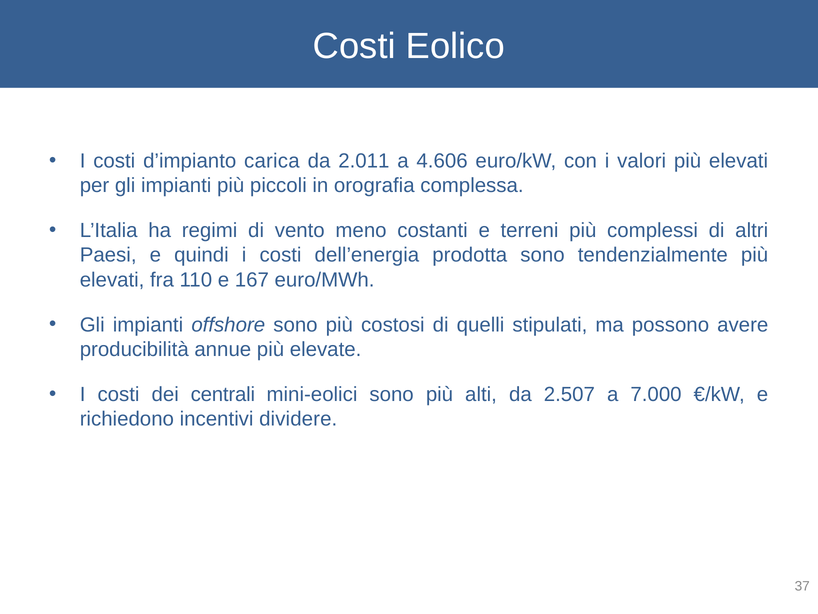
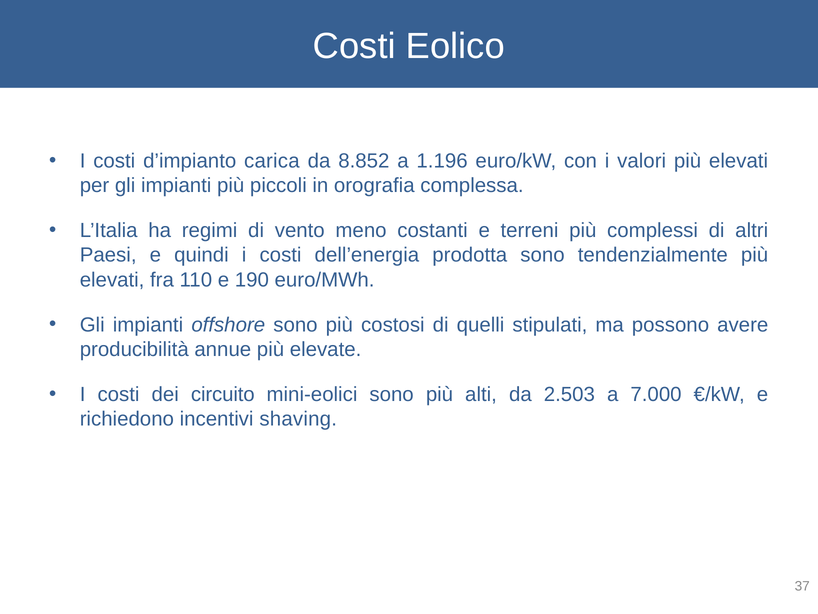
2.011: 2.011 -> 8.852
4.606: 4.606 -> 1.196
167: 167 -> 190
centrali: centrali -> circuito
2.507: 2.507 -> 2.503
dividere: dividere -> shaving
